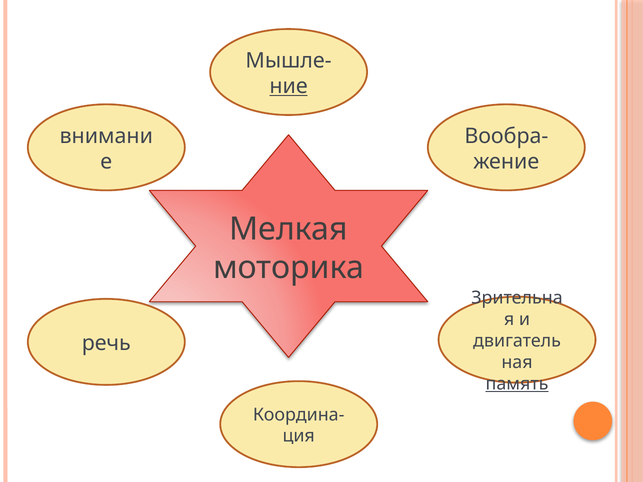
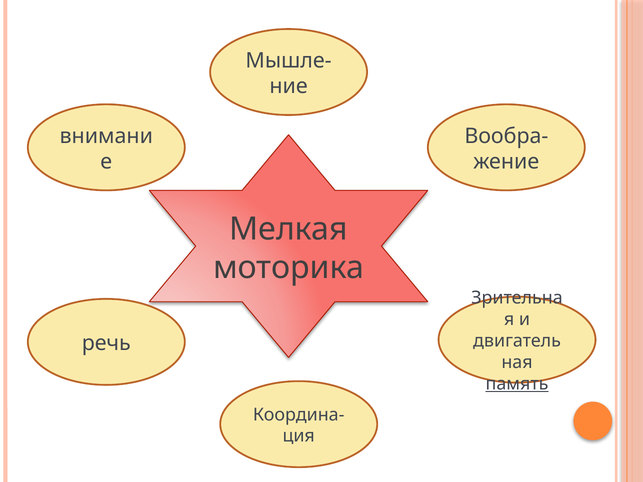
ние underline: present -> none
